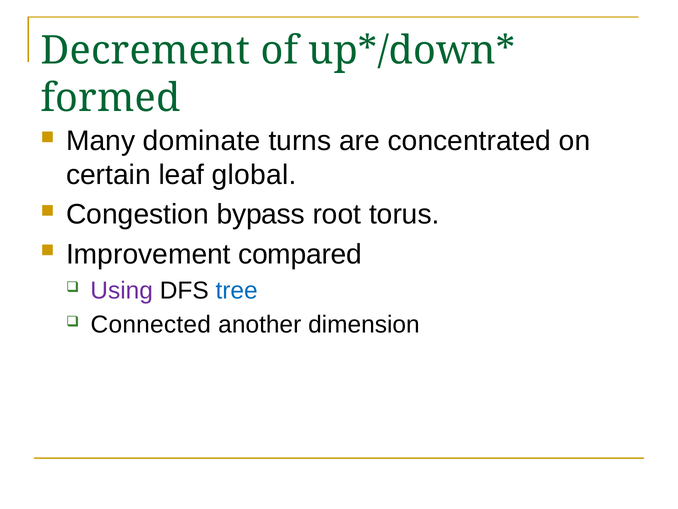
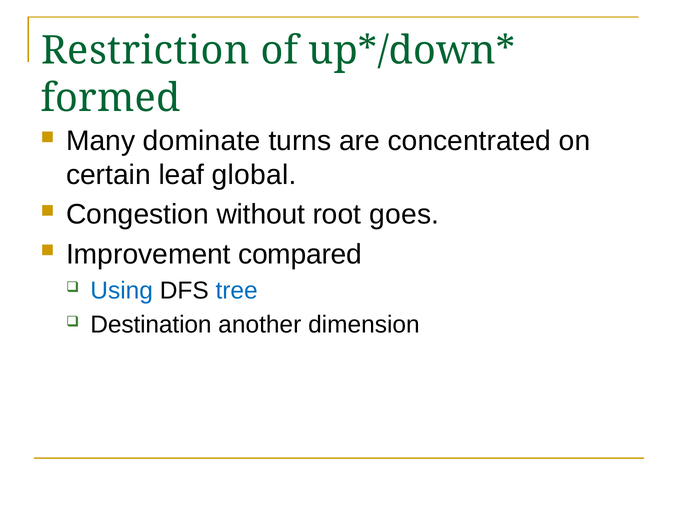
Decrement: Decrement -> Restriction
bypass: bypass -> without
torus: torus -> goes
Using colour: purple -> blue
Connected: Connected -> Destination
